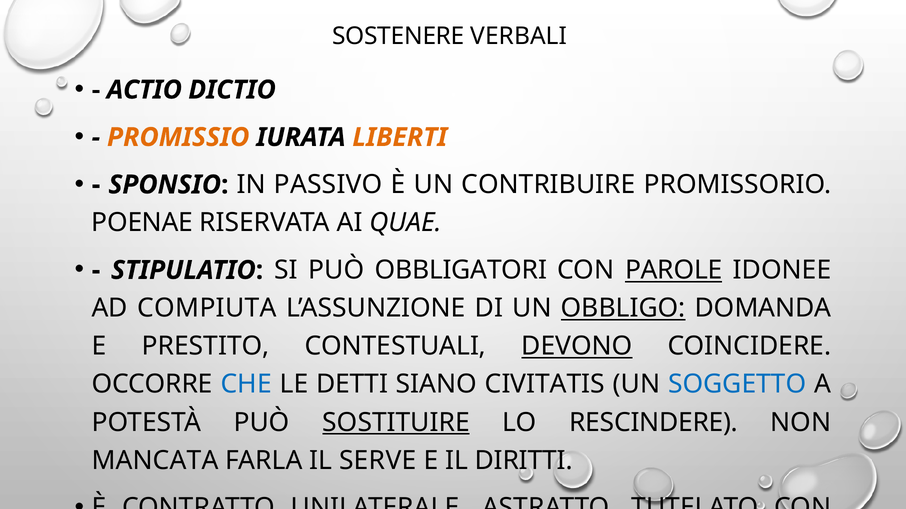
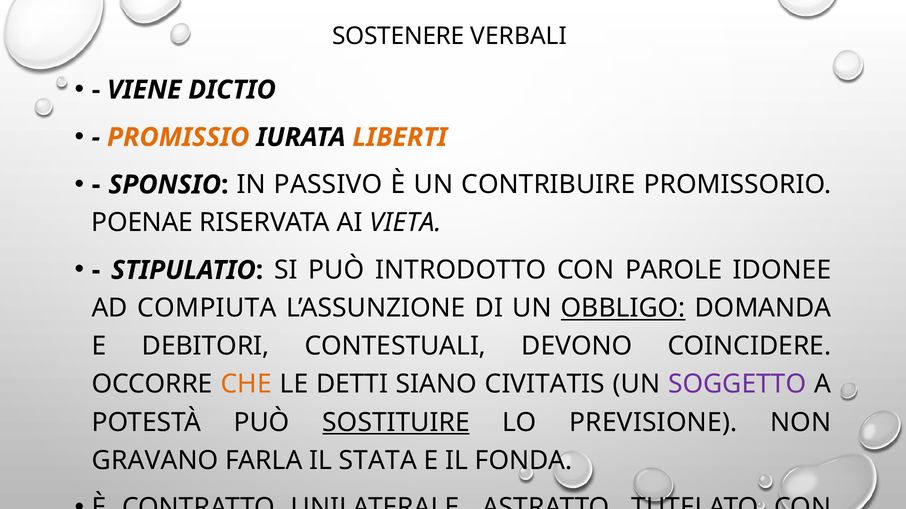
ACTIO: ACTIO -> VIENE
QUAE: QUAE -> VIETA
OBBLIGATORI: OBBLIGATORI -> INTRODOTTO
PAROLE underline: present -> none
PRESTITO: PRESTITO -> DEBITORI
DEVONO underline: present -> none
CHE colour: blue -> orange
SOGGETTO colour: blue -> purple
RESCINDERE: RESCINDERE -> PREVISIONE
MANCATA: MANCATA -> GRAVANO
SERVE: SERVE -> STATA
DIRITTI: DIRITTI -> FONDA
